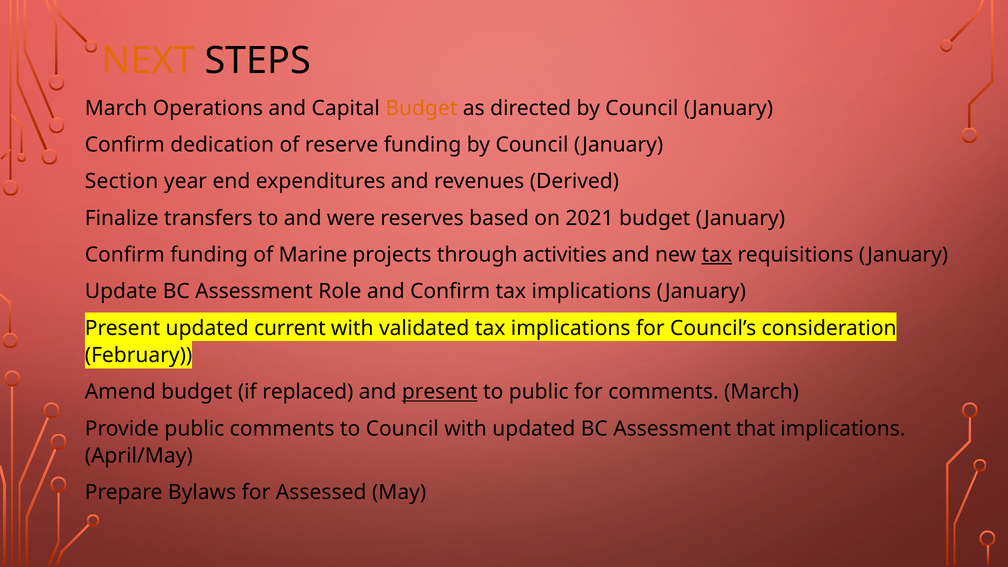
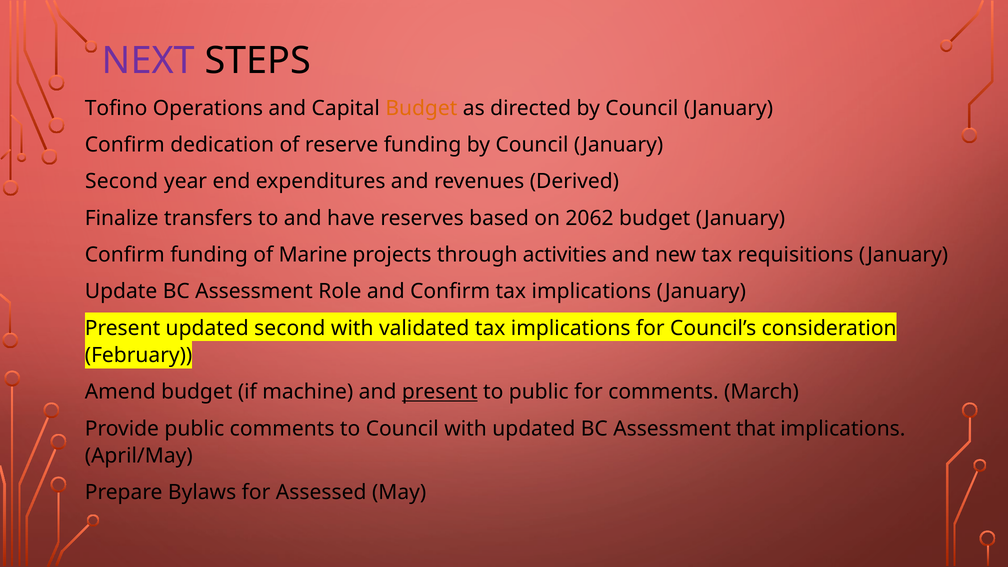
NEXT colour: orange -> purple
March at (116, 108): March -> Tofino
Section at (122, 182): Section -> Second
were: were -> have
2021: 2021 -> 2062
tax at (717, 255) underline: present -> none
updated current: current -> second
replaced: replaced -> machine
